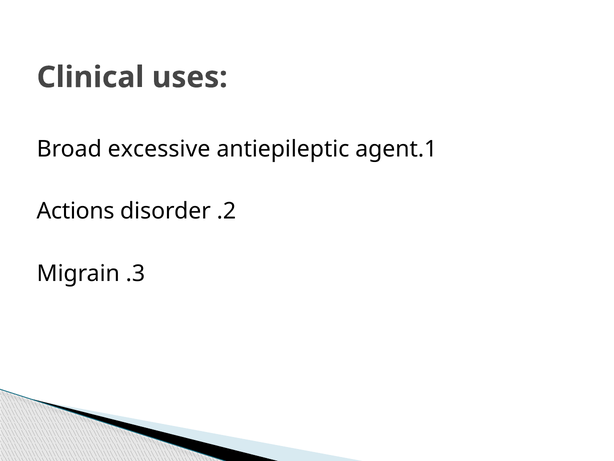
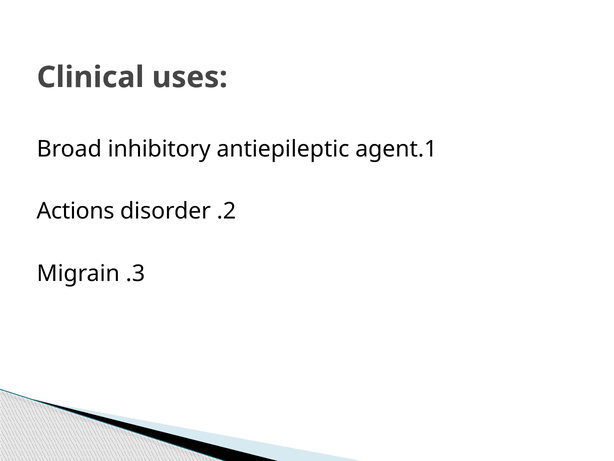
excessive: excessive -> inhibitory
